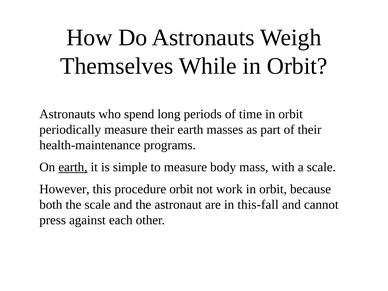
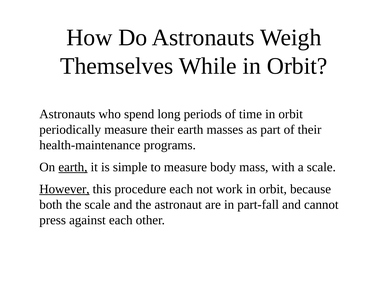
However underline: none -> present
procedure orbit: orbit -> each
this-fall: this-fall -> part-fall
